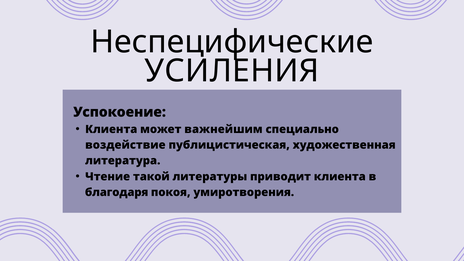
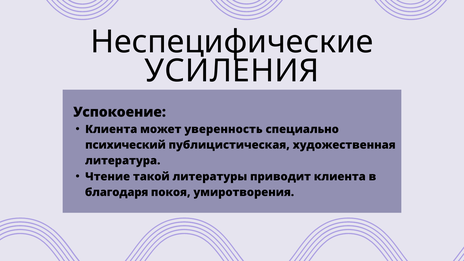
важнейшим: важнейшим -> уверенность
воздействие: воздействие -> психический
